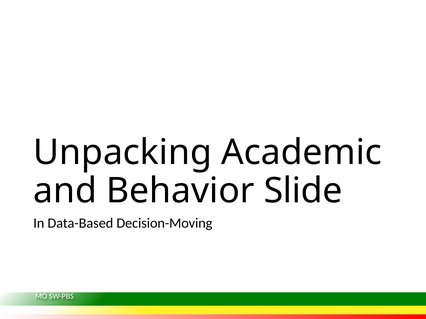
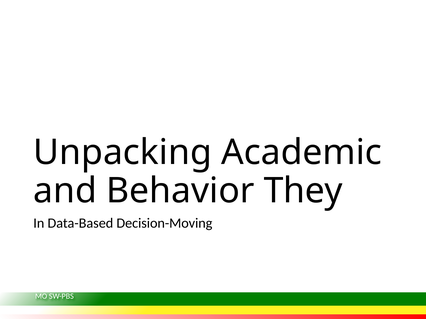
Slide: Slide -> They
